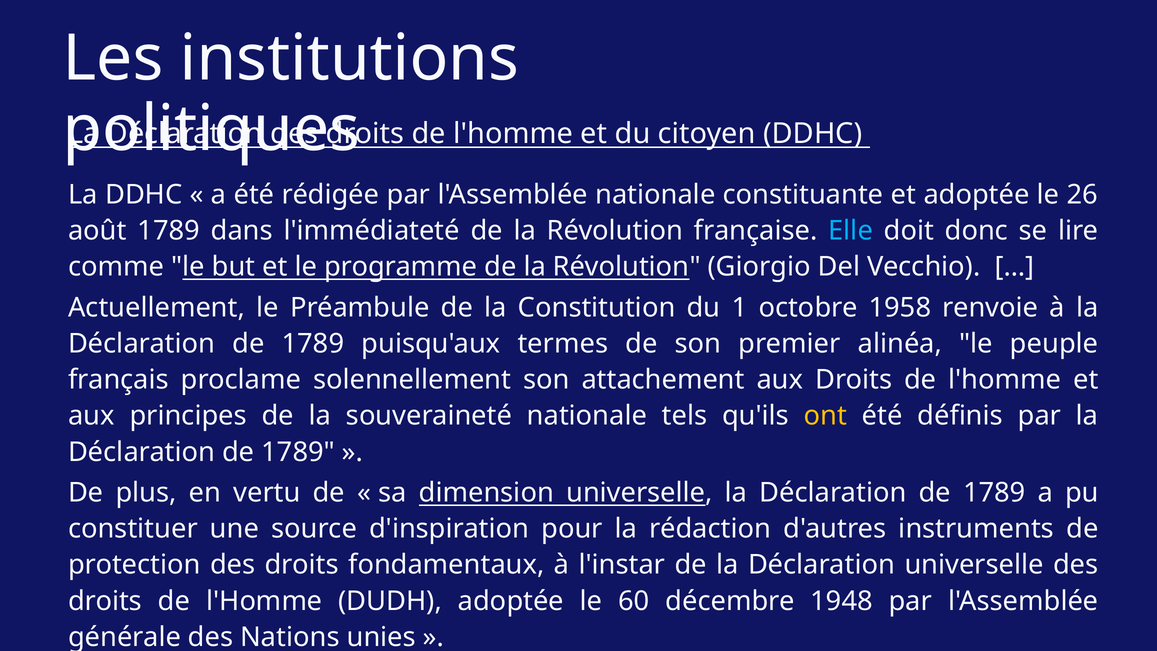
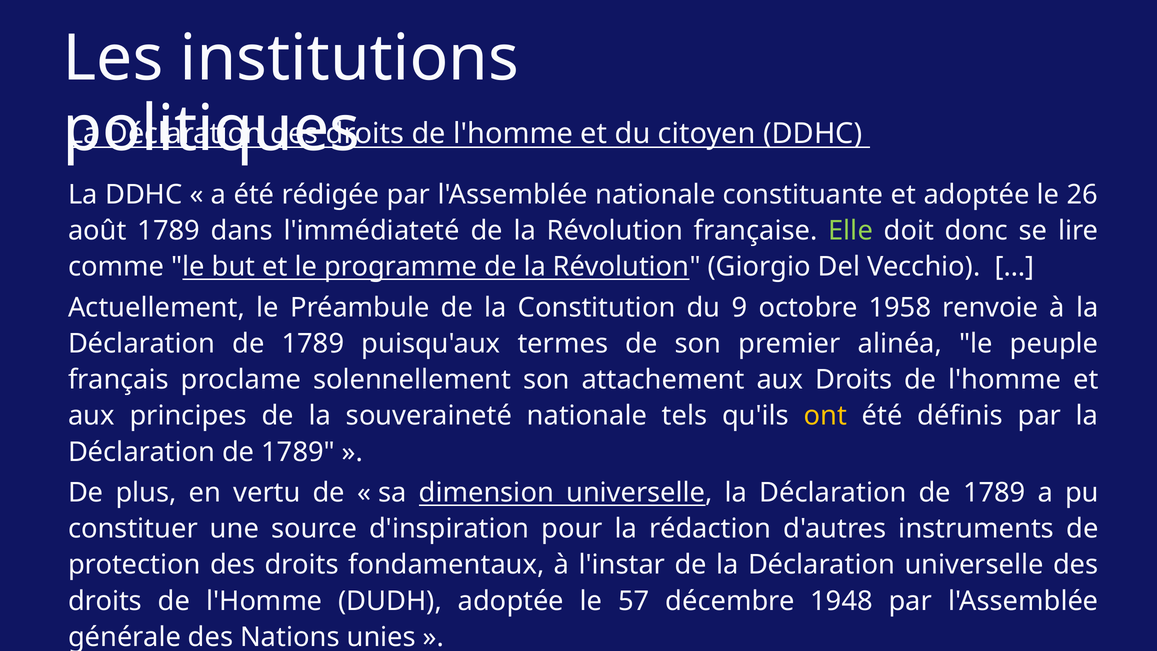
Elle colour: light blue -> light green
1: 1 -> 9
60: 60 -> 57
